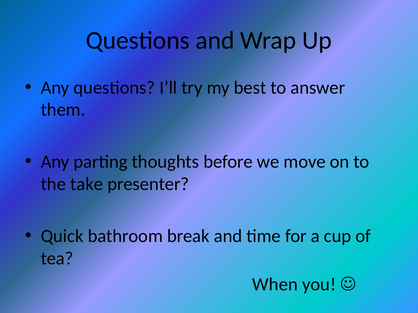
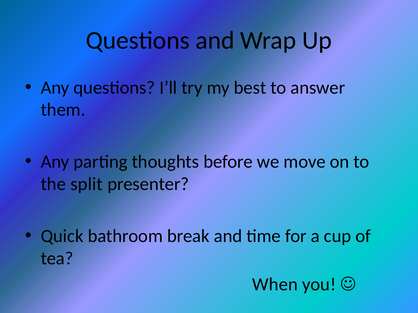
take: take -> split
